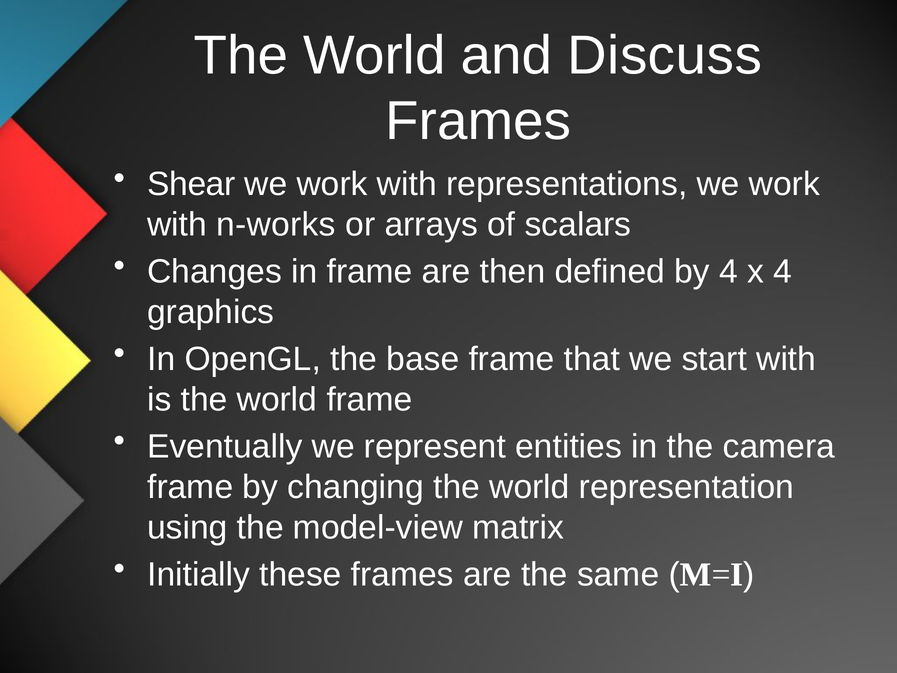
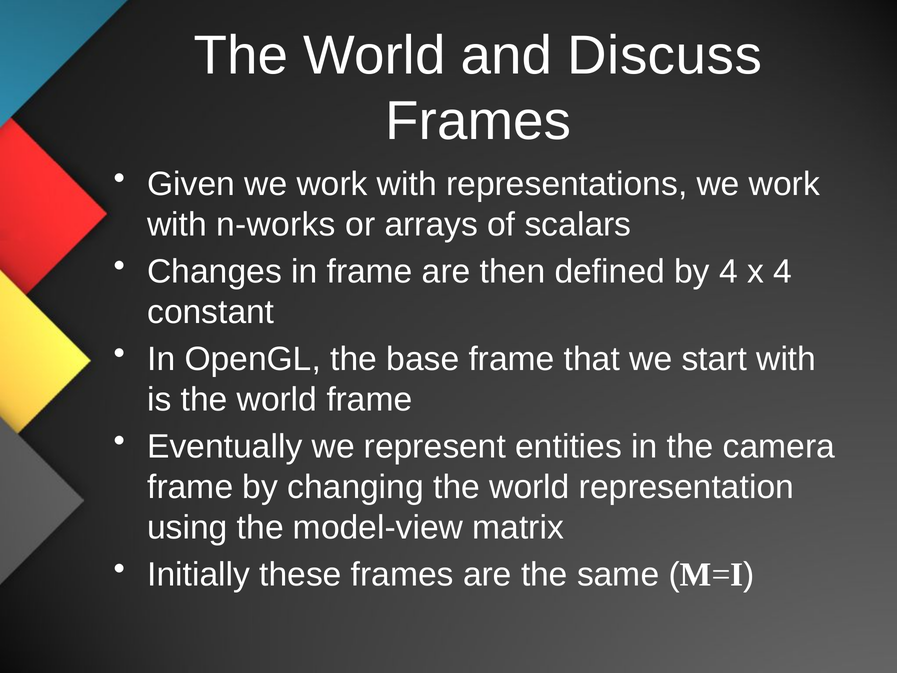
Shear: Shear -> Given
graphics: graphics -> constant
